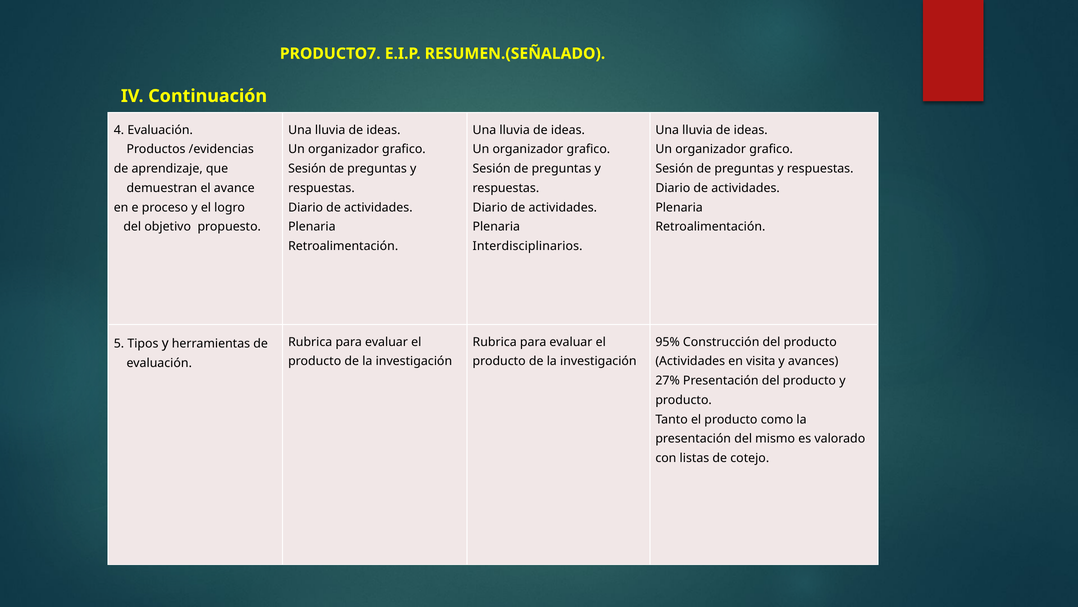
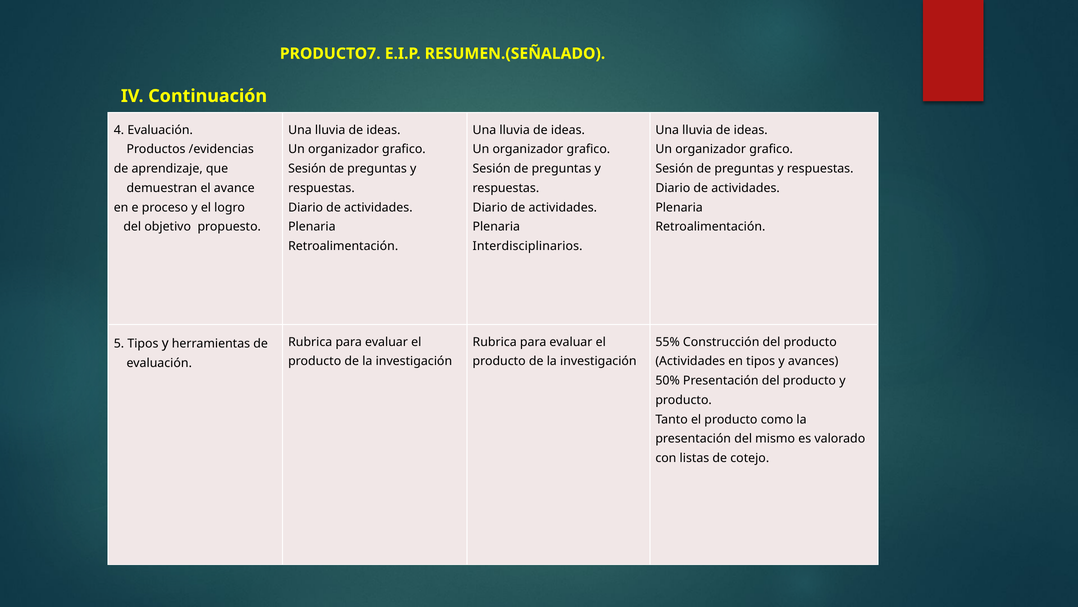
95%: 95% -> 55%
en visita: visita -> tipos
27%: 27% -> 50%
